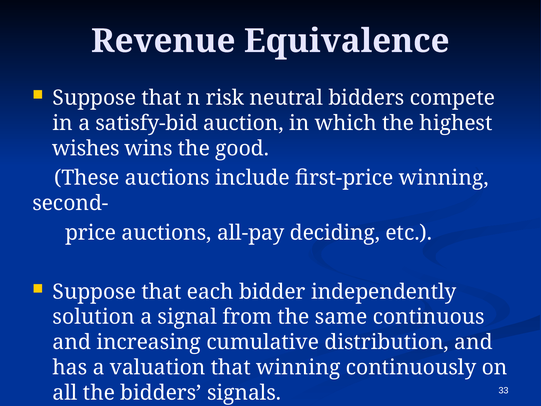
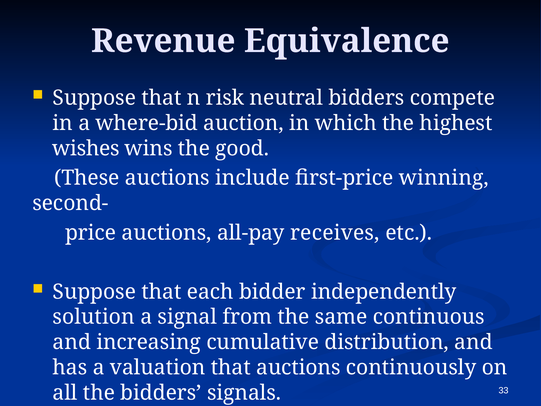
satisfy-bid: satisfy-bid -> where-bid
deciding: deciding -> receives
that winning: winning -> auctions
